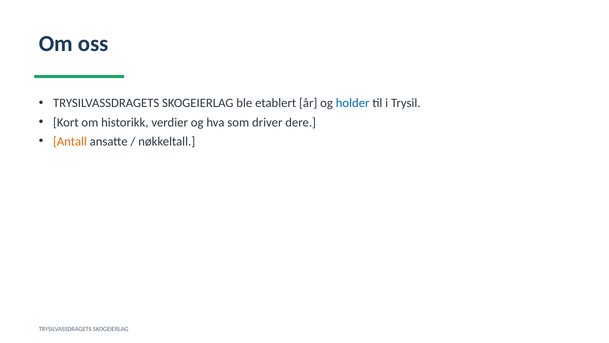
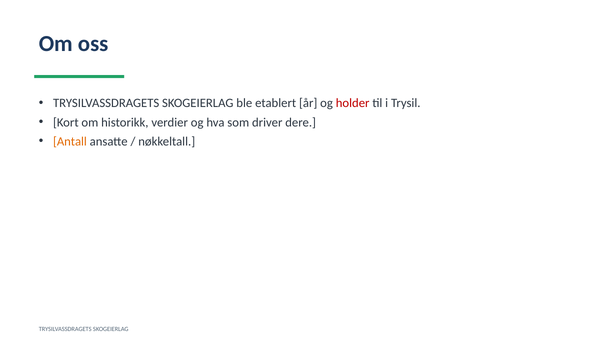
holder colour: blue -> red
